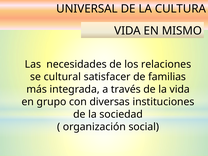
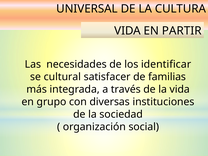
MISMO: MISMO -> PARTIR
relaciones: relaciones -> identificar
